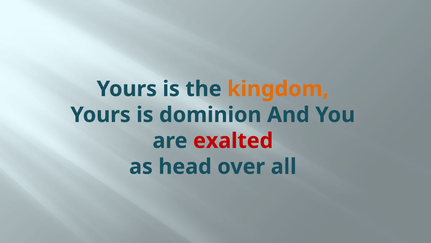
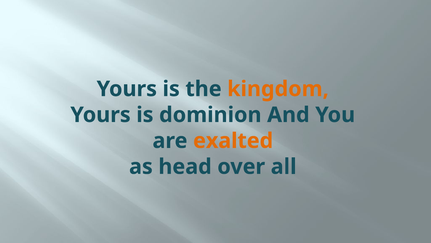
exalted colour: red -> orange
